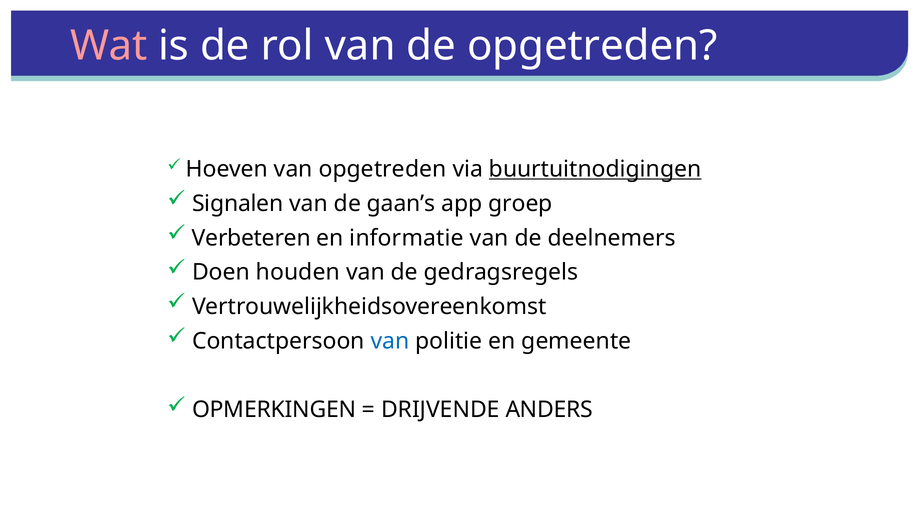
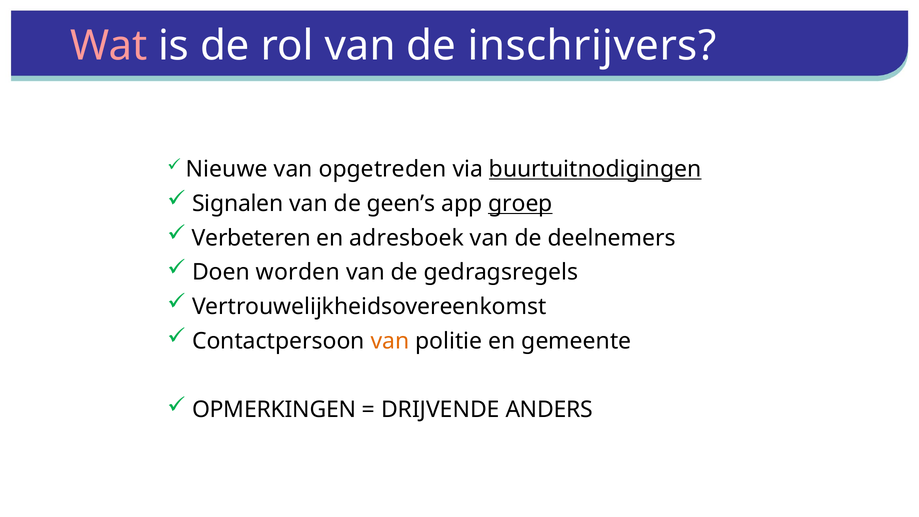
de opgetreden: opgetreden -> inschrijvers
Hoeven: Hoeven -> Nieuwe
gaan’s: gaan’s -> geen’s
groep underline: none -> present
informatie: informatie -> adresboek
houden: houden -> worden
van at (390, 341) colour: blue -> orange
